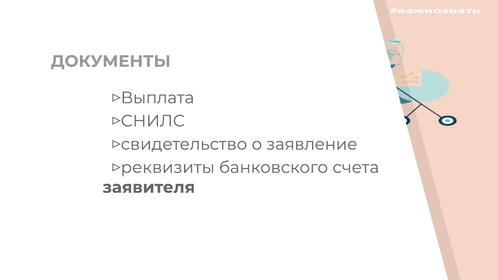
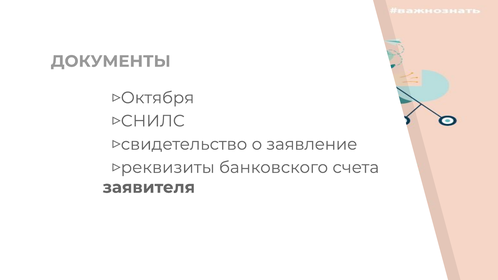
Выплата: Выплата -> Октября
